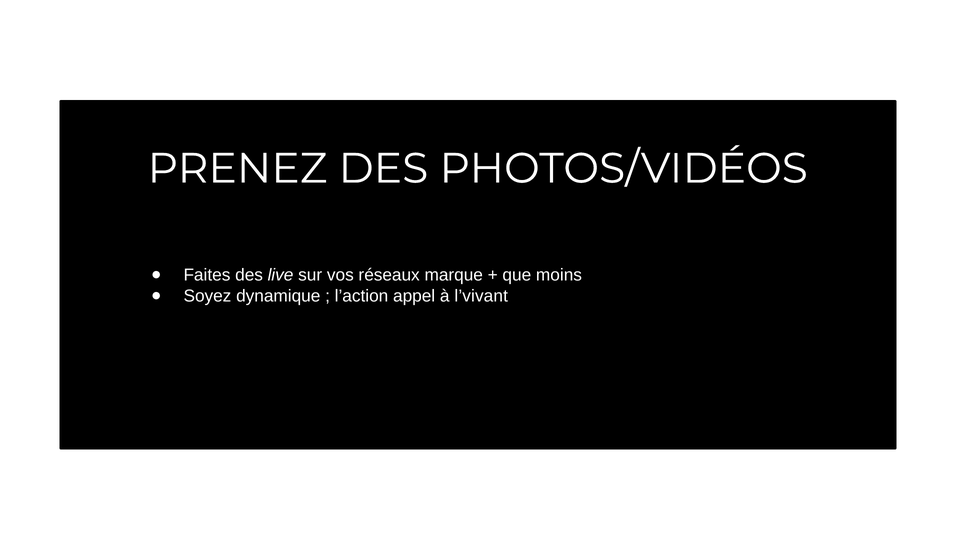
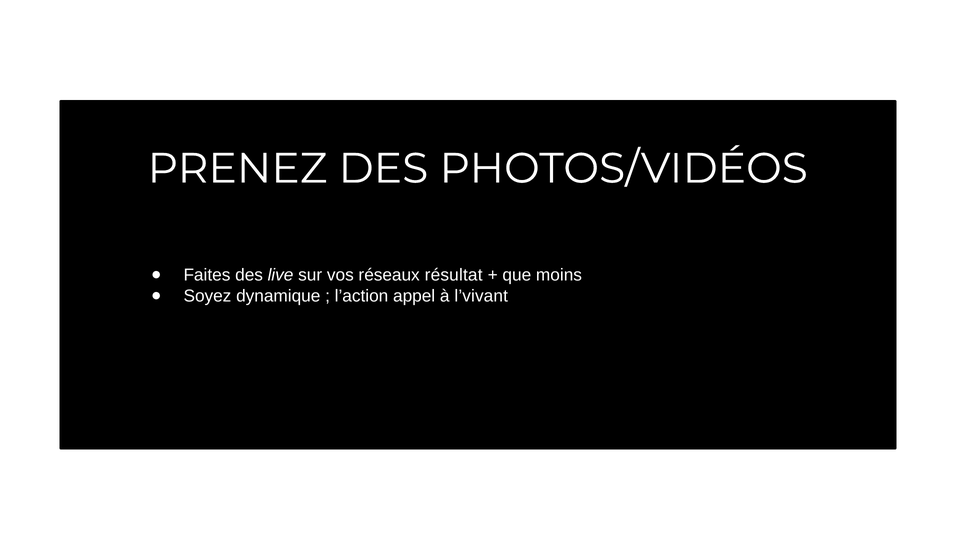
marque: marque -> résultat
